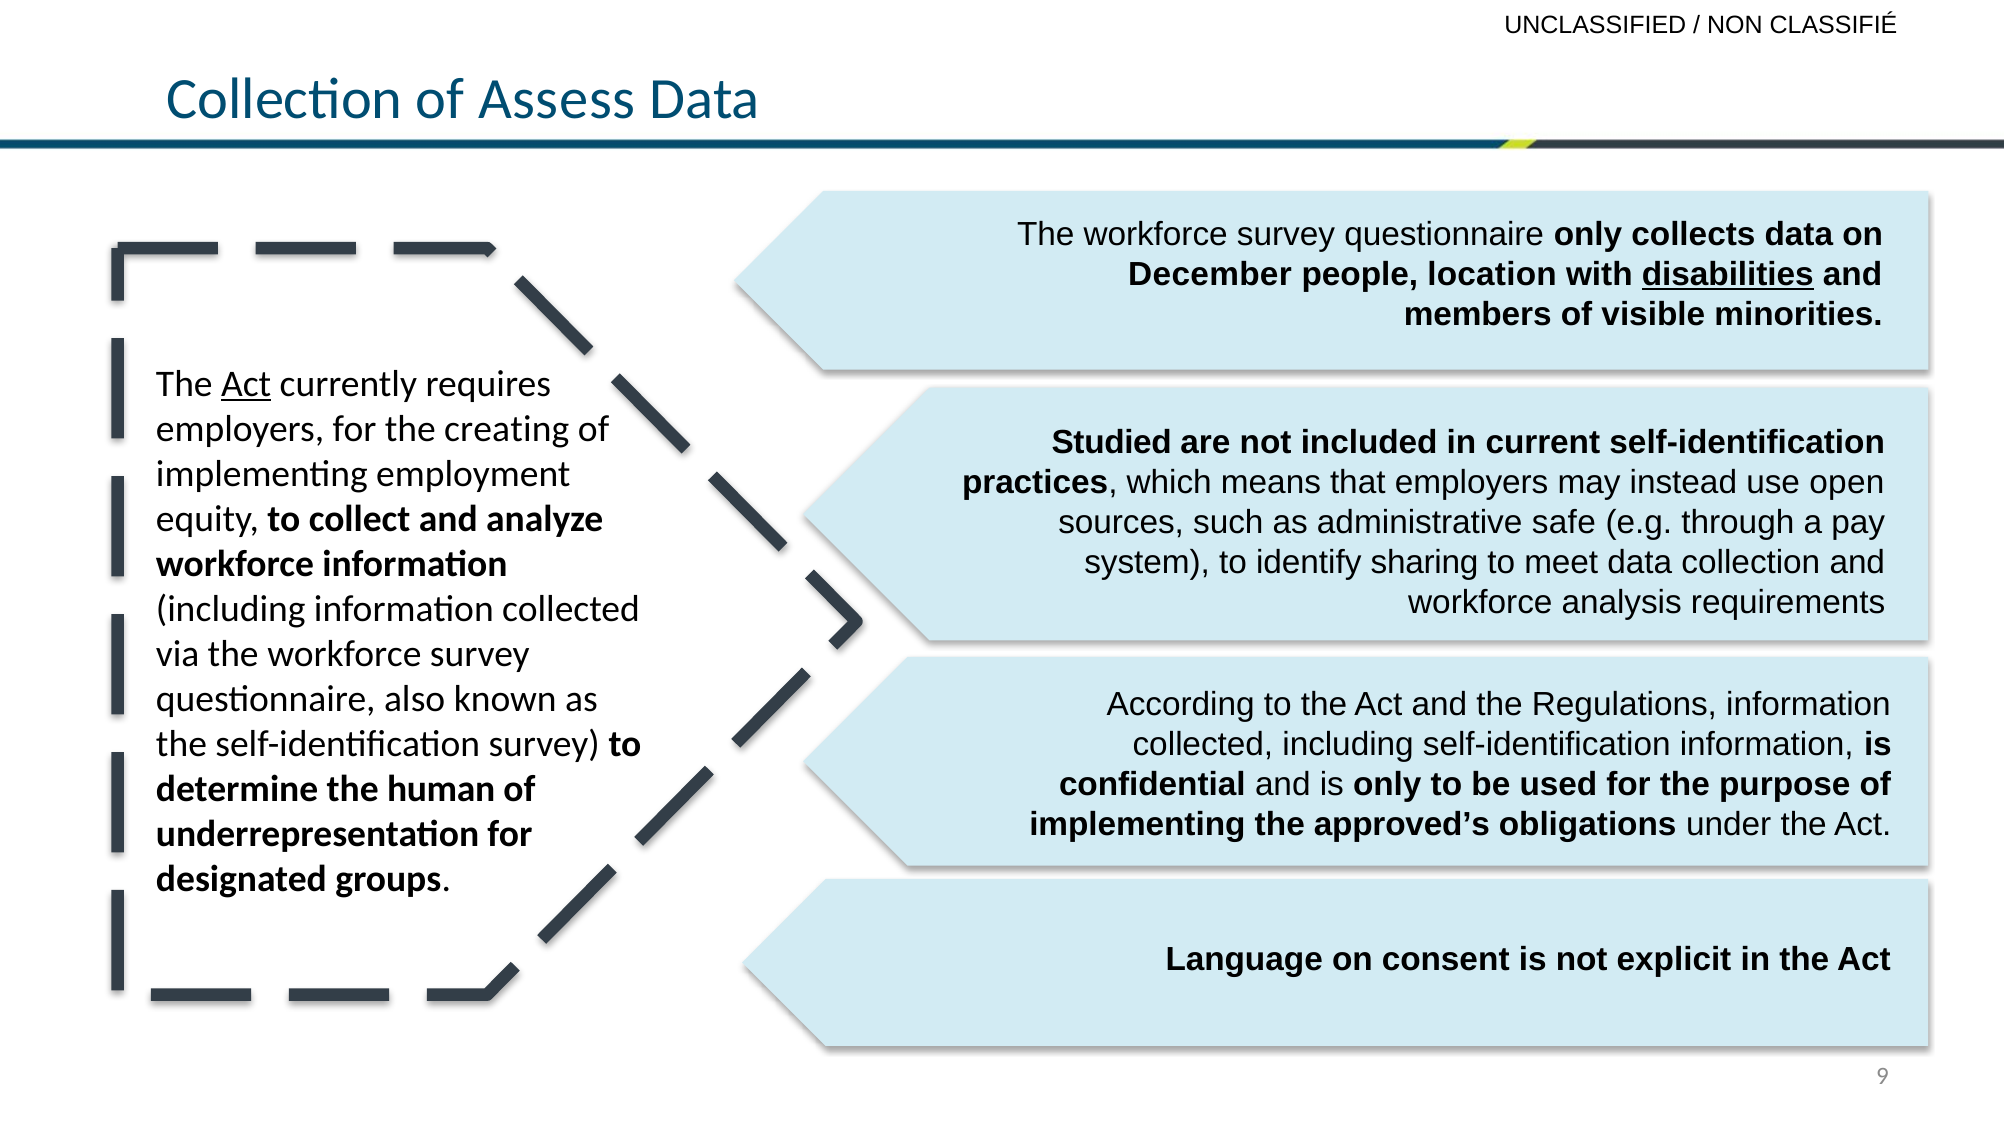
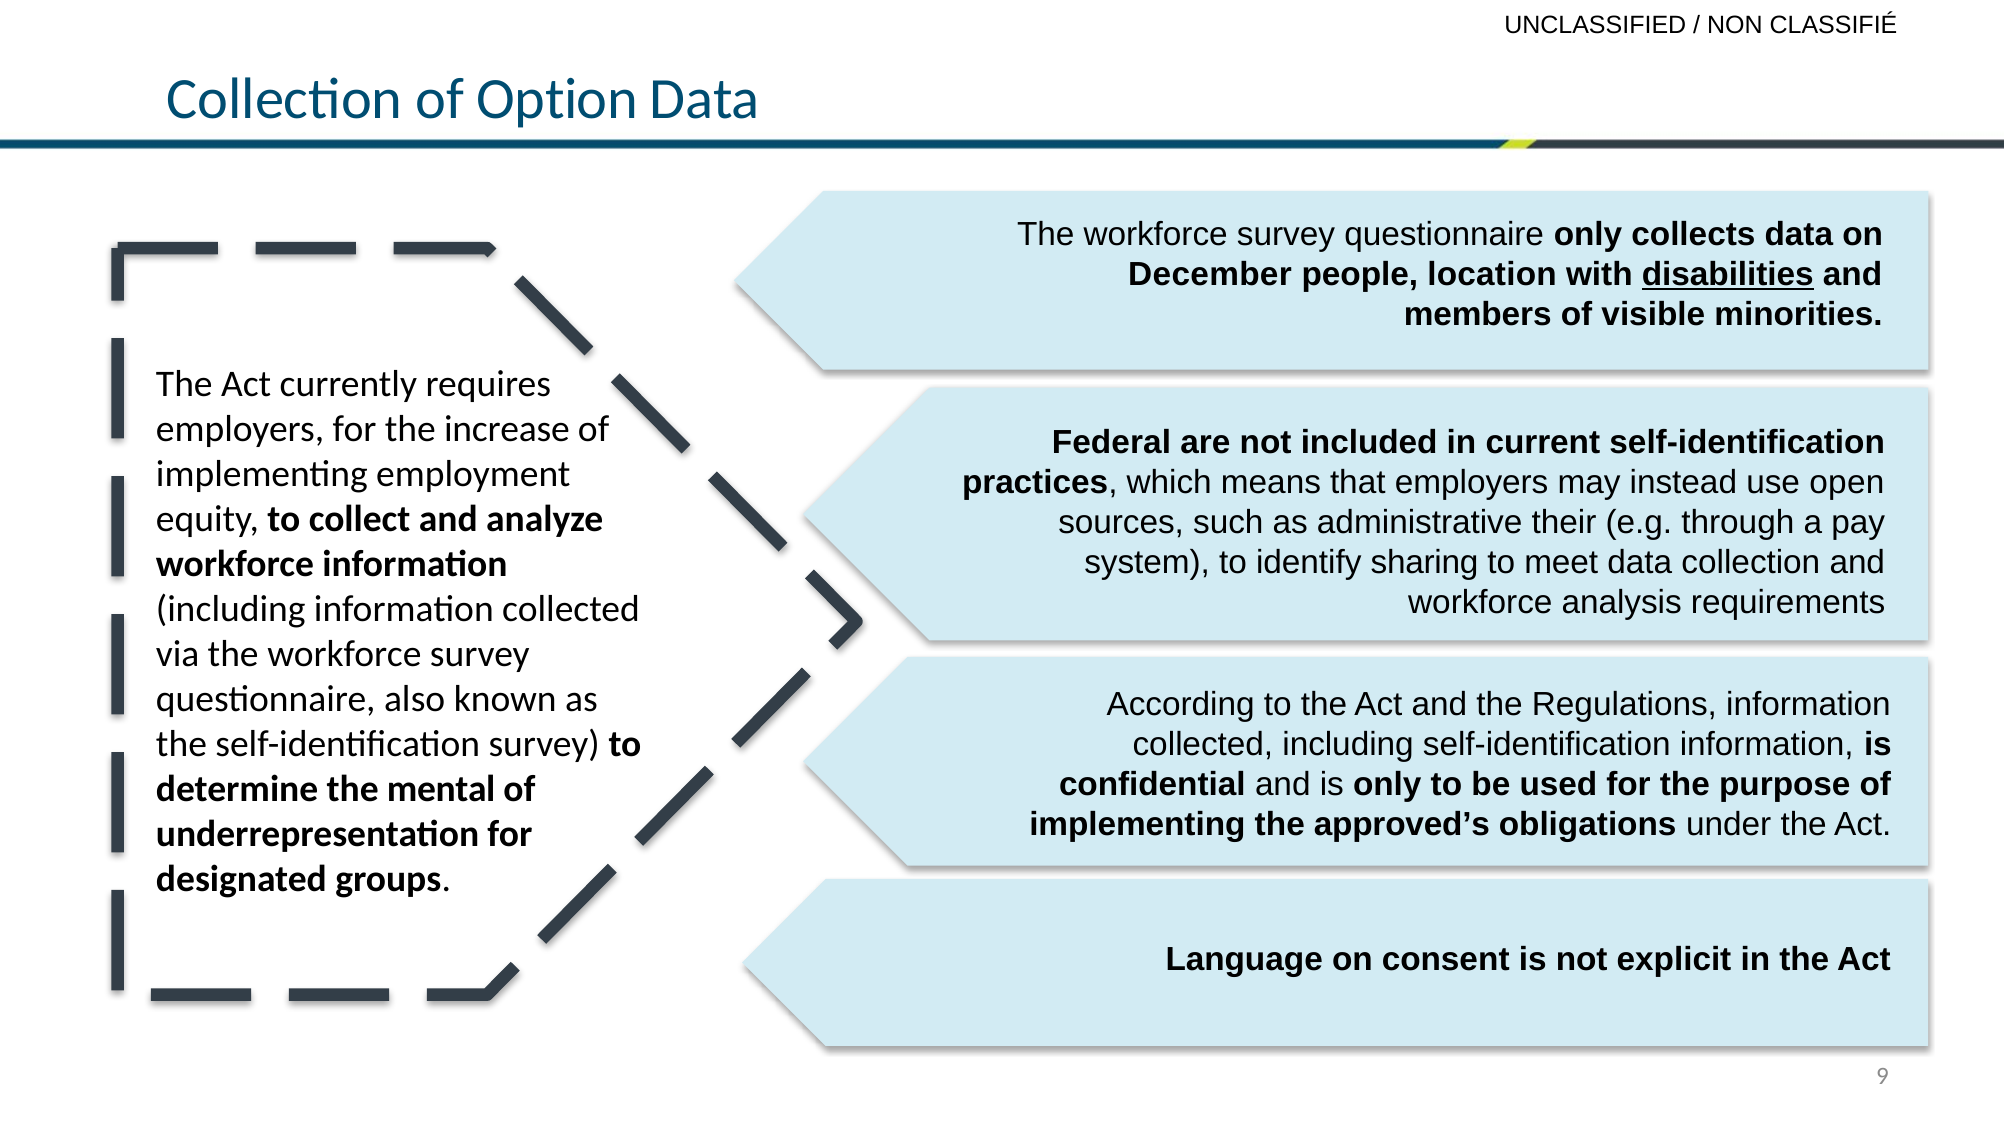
Assess: Assess -> Option
Act at (246, 384) underline: present -> none
creating: creating -> increase
Studied: Studied -> Federal
safe: safe -> their
human: human -> mental
